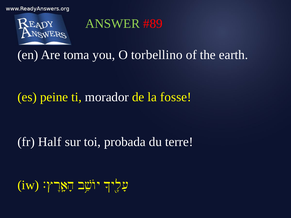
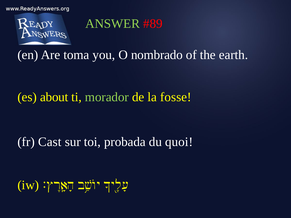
torbellino: torbellino -> nombrado
peine: peine -> about
morador colour: white -> light green
Half: Half -> Cast
terre: terre -> quoi
